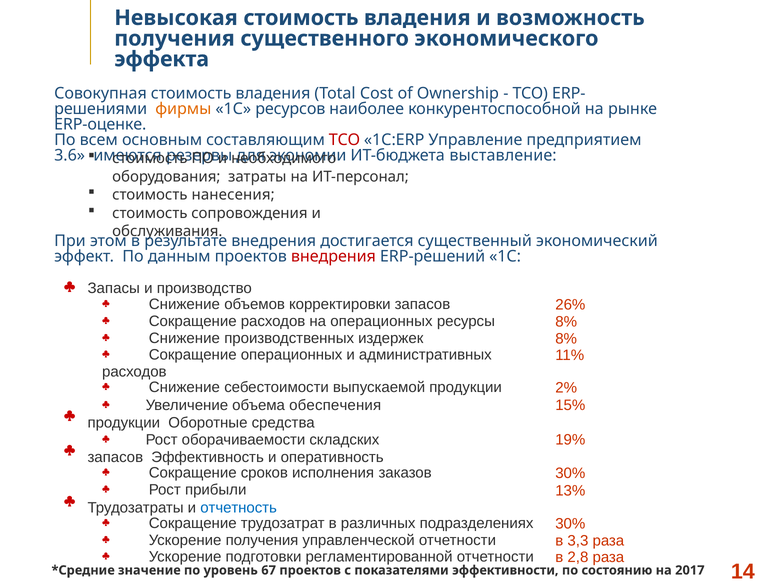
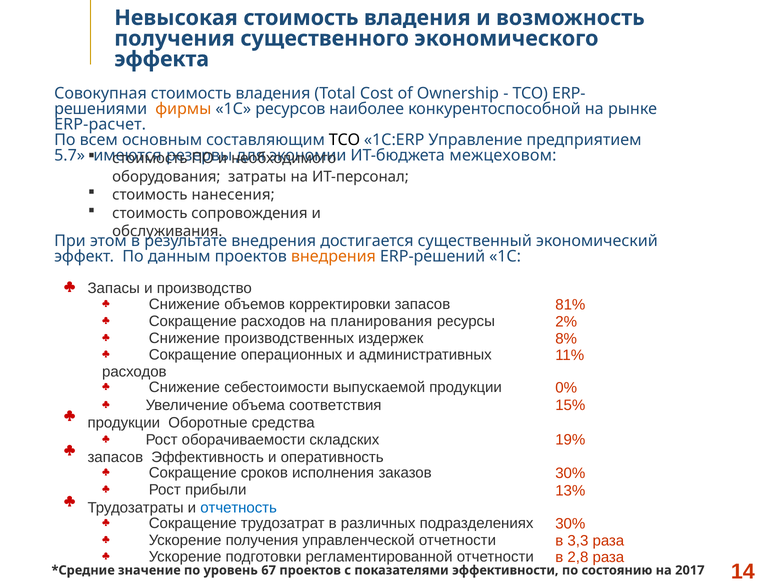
ERP-оценке: ERP-оценке -> ERP-расчет
TCO colour: red -> black
3.6: 3.6 -> 5.7
выставление: выставление -> межцеховом
внедрения at (333, 256) colour: red -> orange
26%: 26% -> 81%
на операционных: операционных -> планирования
ресурсы 8%: 8% -> 2%
2%: 2% -> 0%
обеспечения: обеспечения -> соответствия
